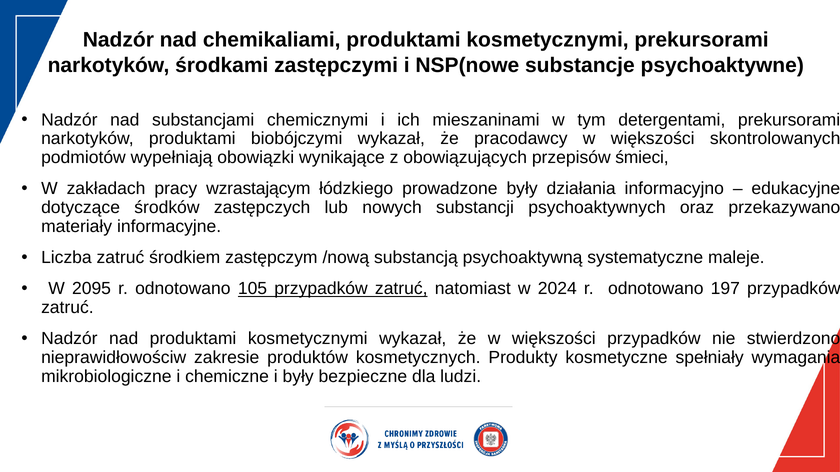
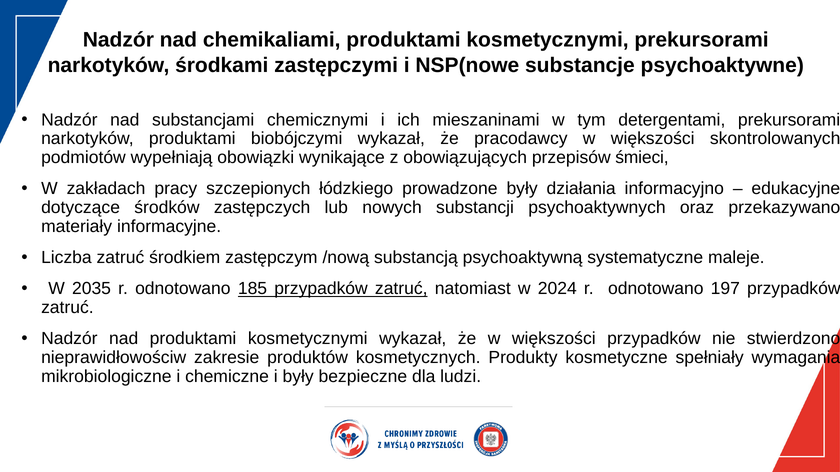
wzrastającym: wzrastającym -> szczepionych
2095: 2095 -> 2035
105: 105 -> 185
